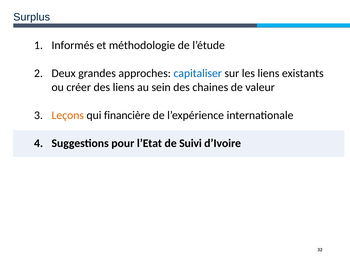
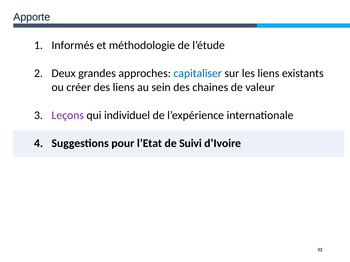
Surplus: Surplus -> Apporte
Leçons colour: orange -> purple
financière: financière -> individuel
